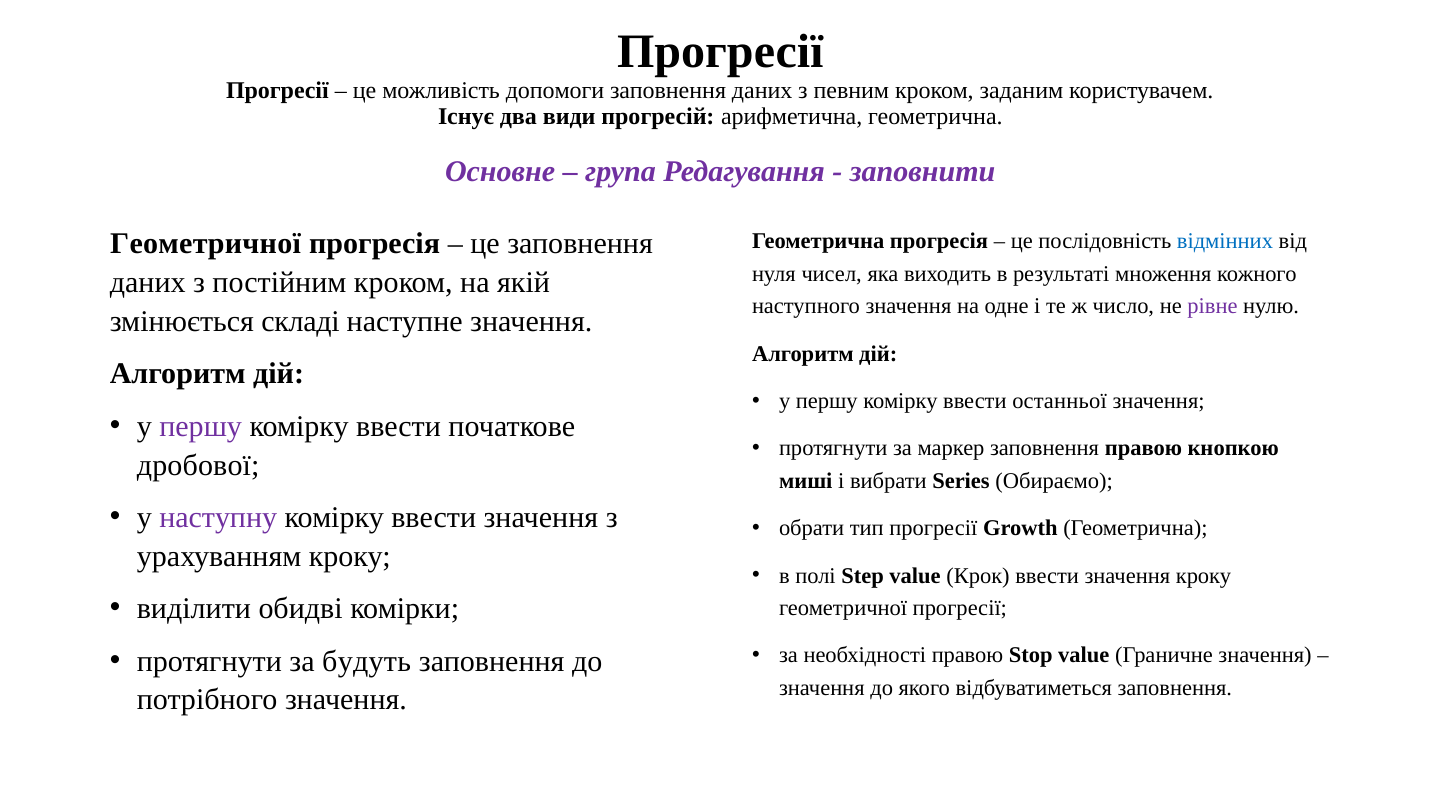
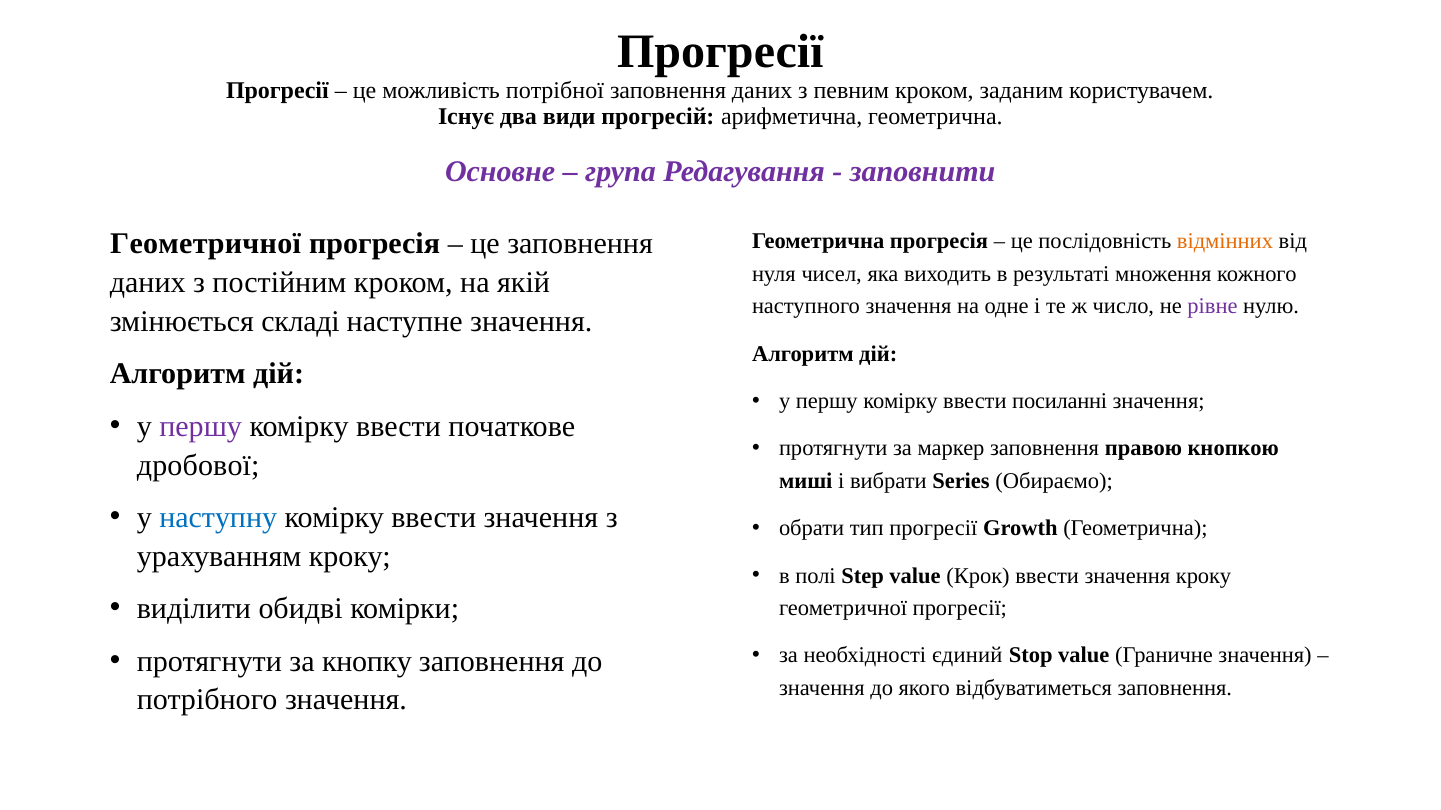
допомоги: допомоги -> потрібної
відмінних colour: blue -> orange
останньої: останньої -> посиланні
наступну colour: purple -> blue
необхідності правою: правою -> єдиний
будуть: будуть -> кнопку
